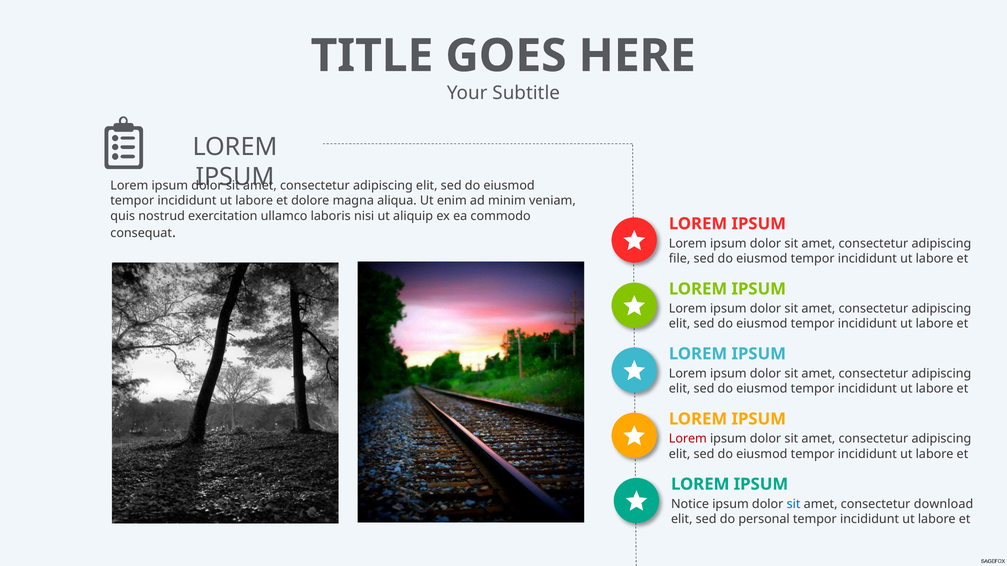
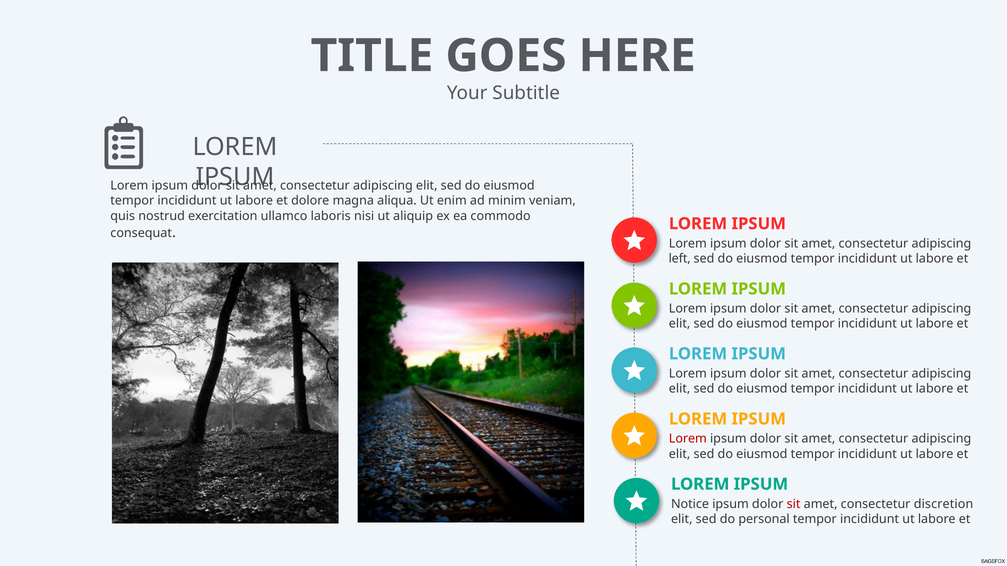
file: file -> left
sit at (794, 504) colour: blue -> red
download: download -> discretion
